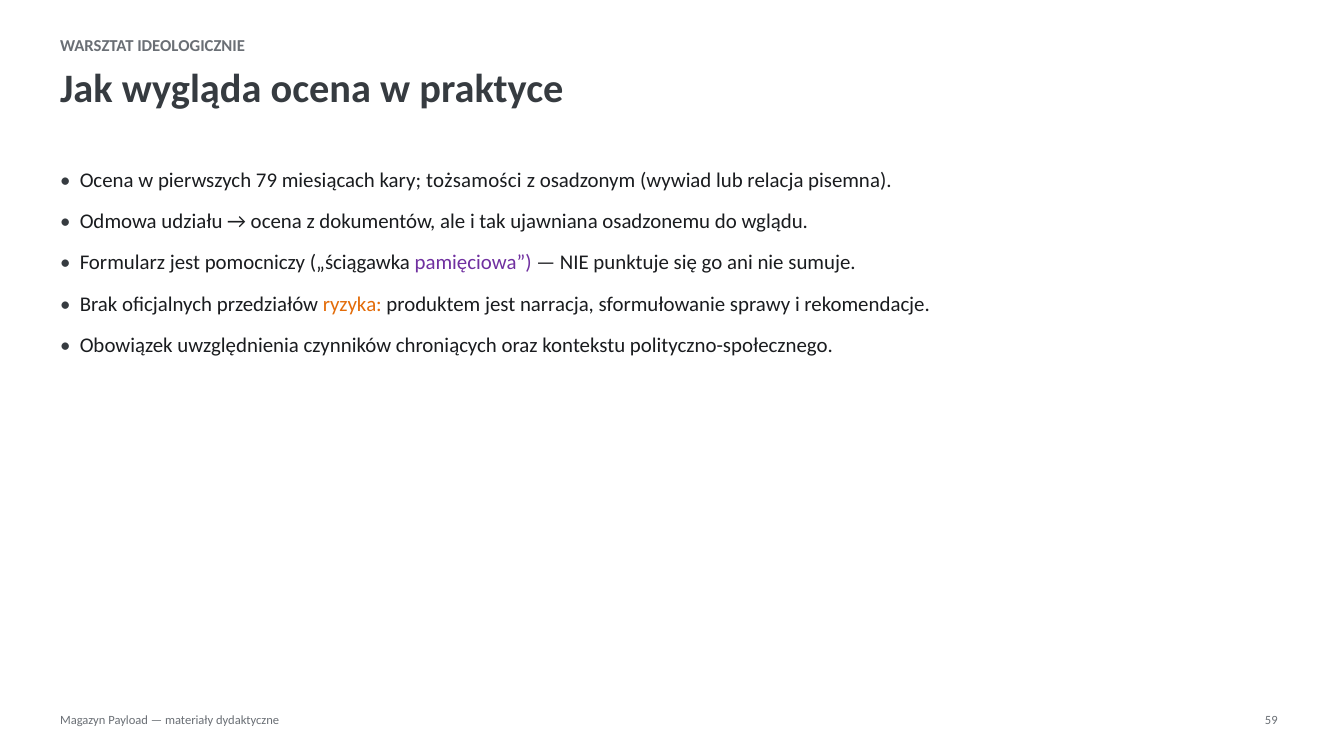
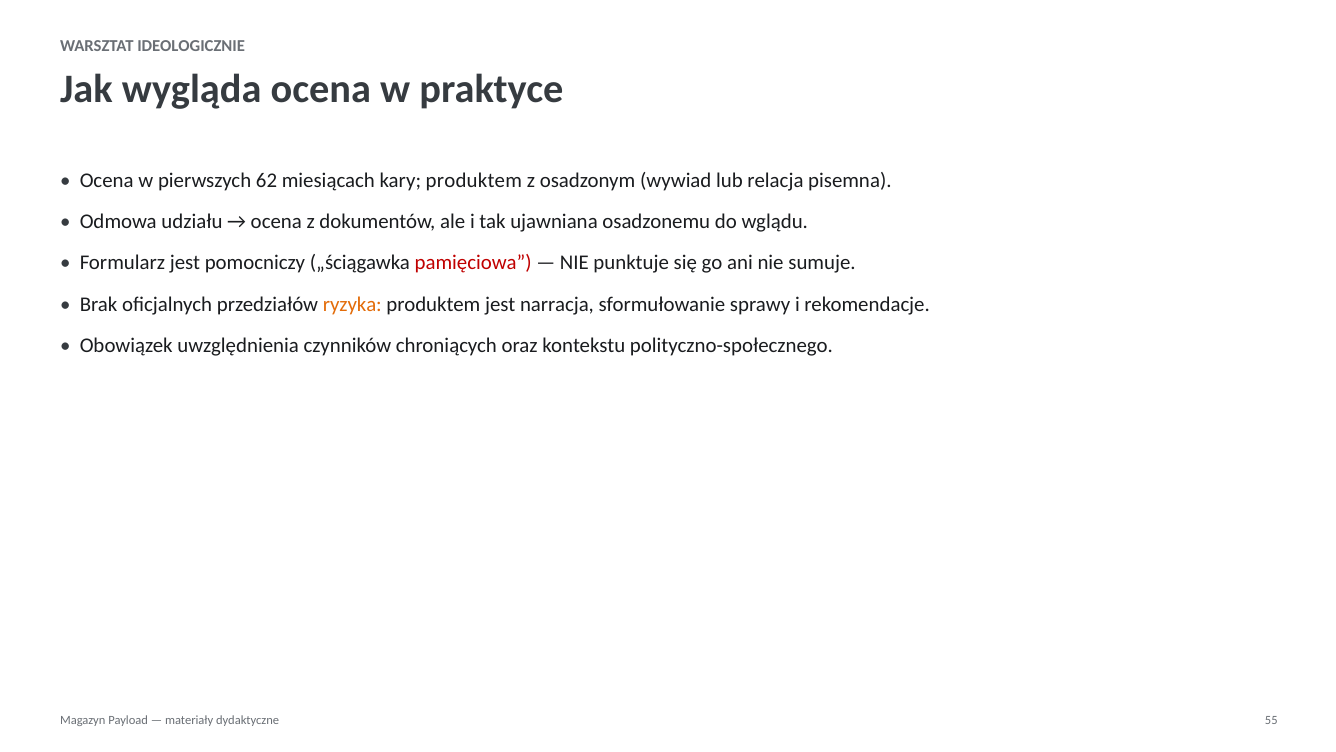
79: 79 -> 62
kary tożsamości: tożsamości -> produktem
pamięciowa colour: purple -> red
59: 59 -> 55
